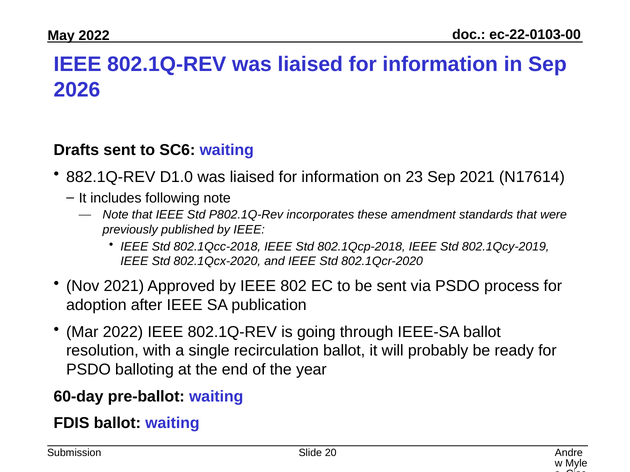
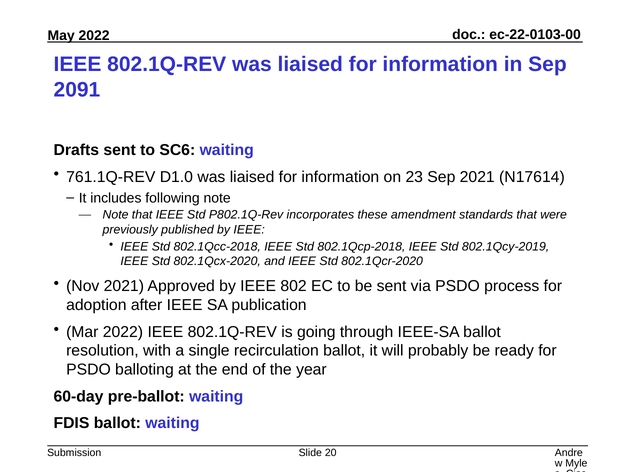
2026: 2026 -> 2091
882.1Q-REV: 882.1Q-REV -> 761.1Q-REV
